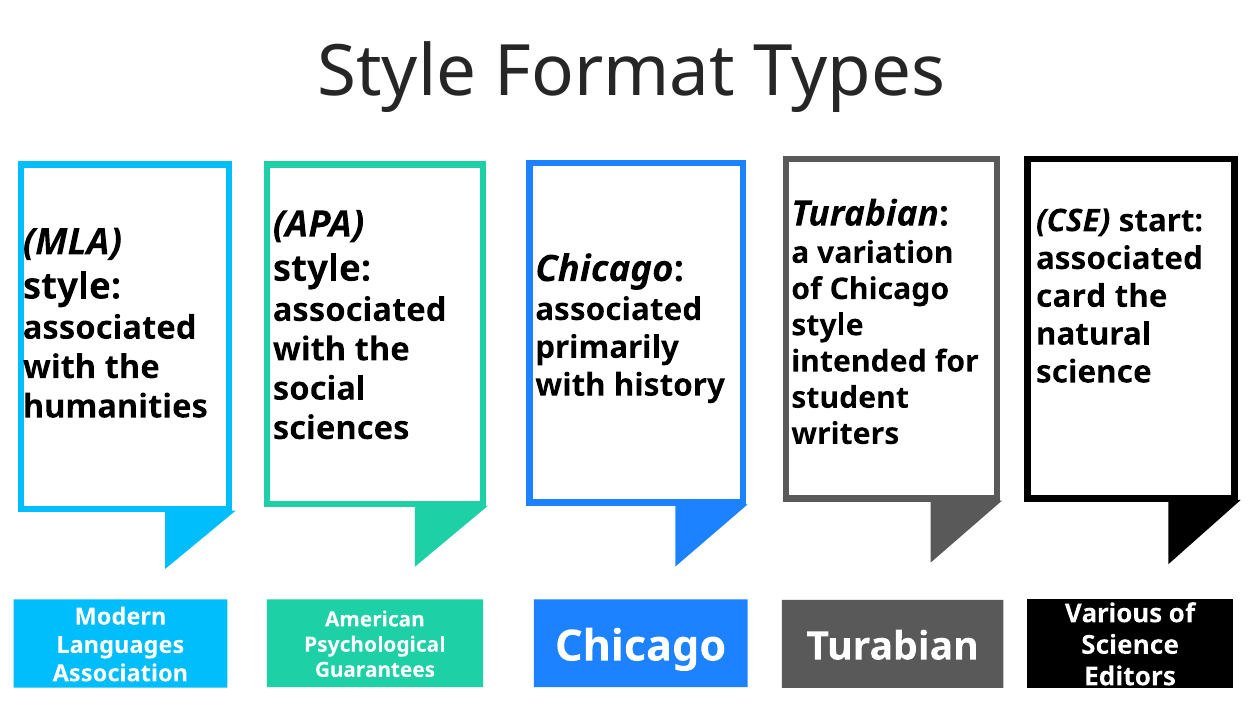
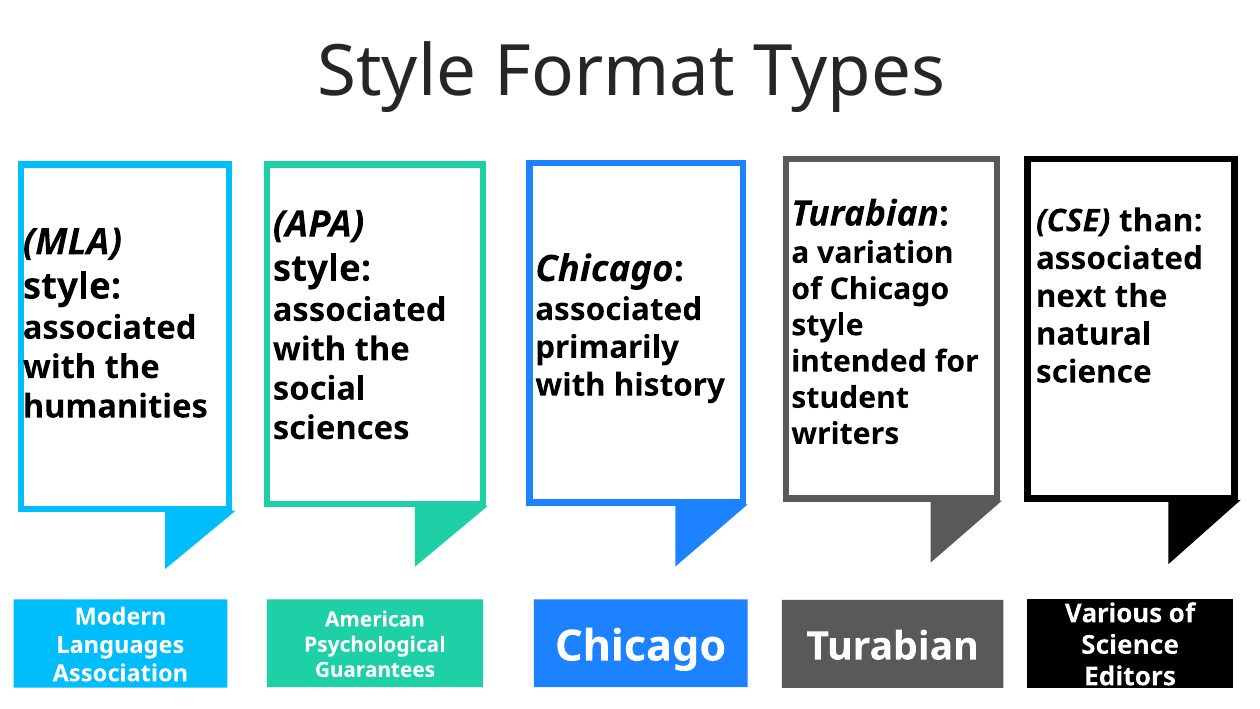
start: start -> than
card: card -> next
